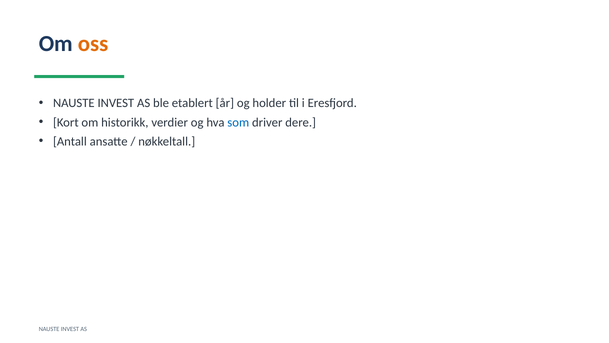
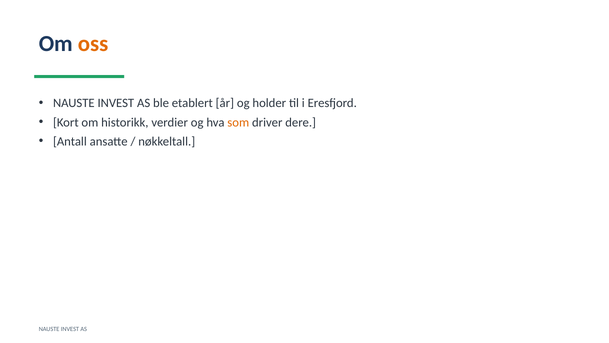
som colour: blue -> orange
